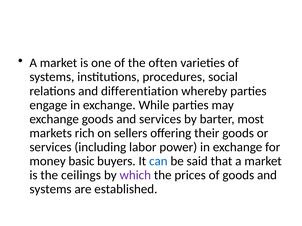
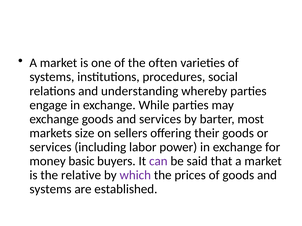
differentiation: differentiation -> understanding
rich: rich -> size
can colour: blue -> purple
ceilings: ceilings -> relative
